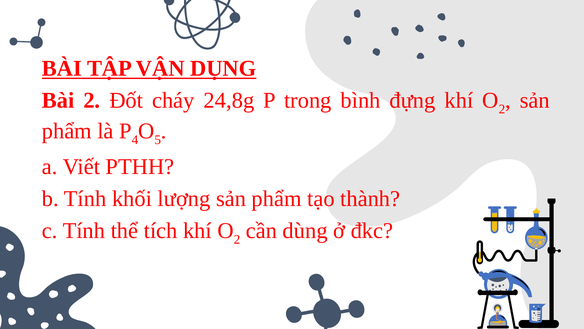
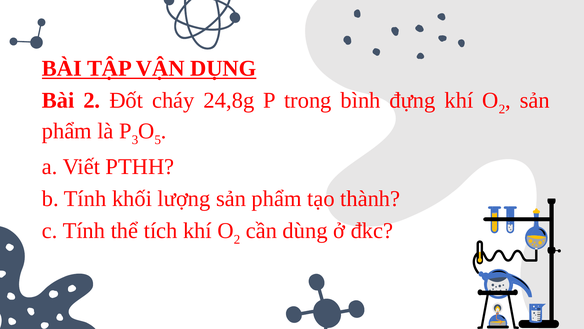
4: 4 -> 3
